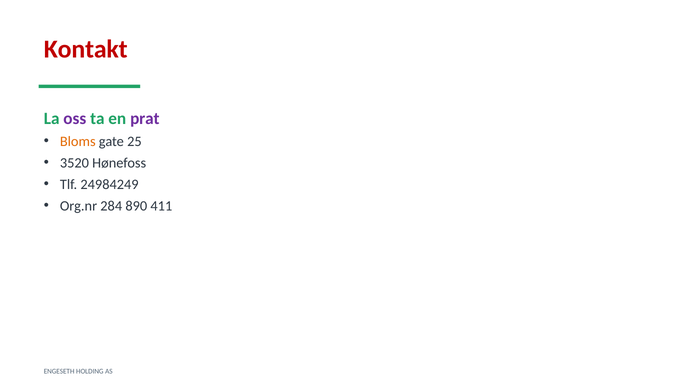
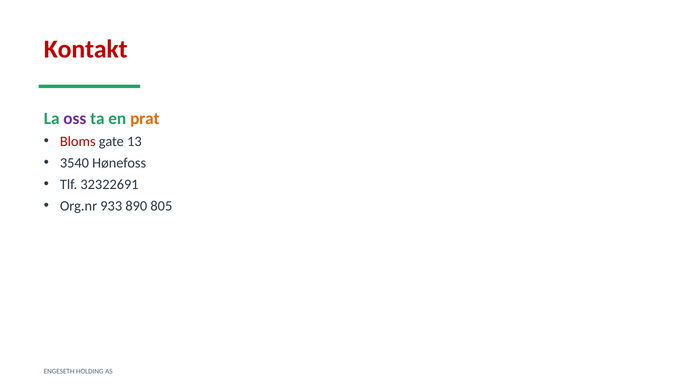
prat colour: purple -> orange
Bloms colour: orange -> red
25: 25 -> 13
3520: 3520 -> 3540
24984249: 24984249 -> 32322691
284: 284 -> 933
411: 411 -> 805
